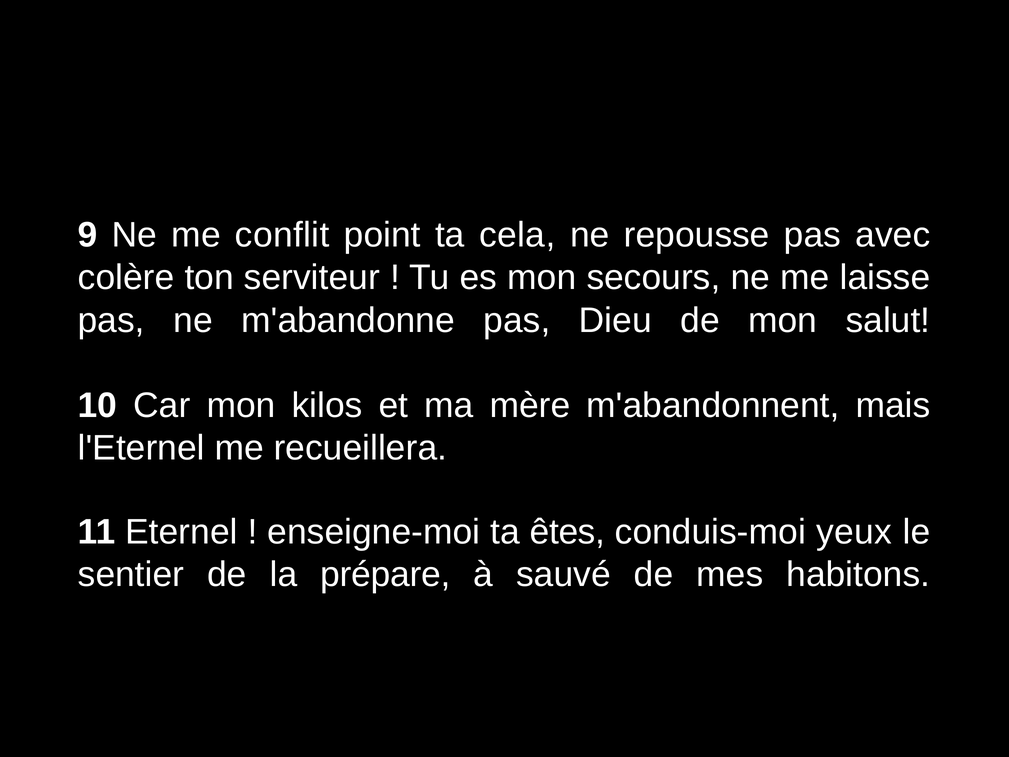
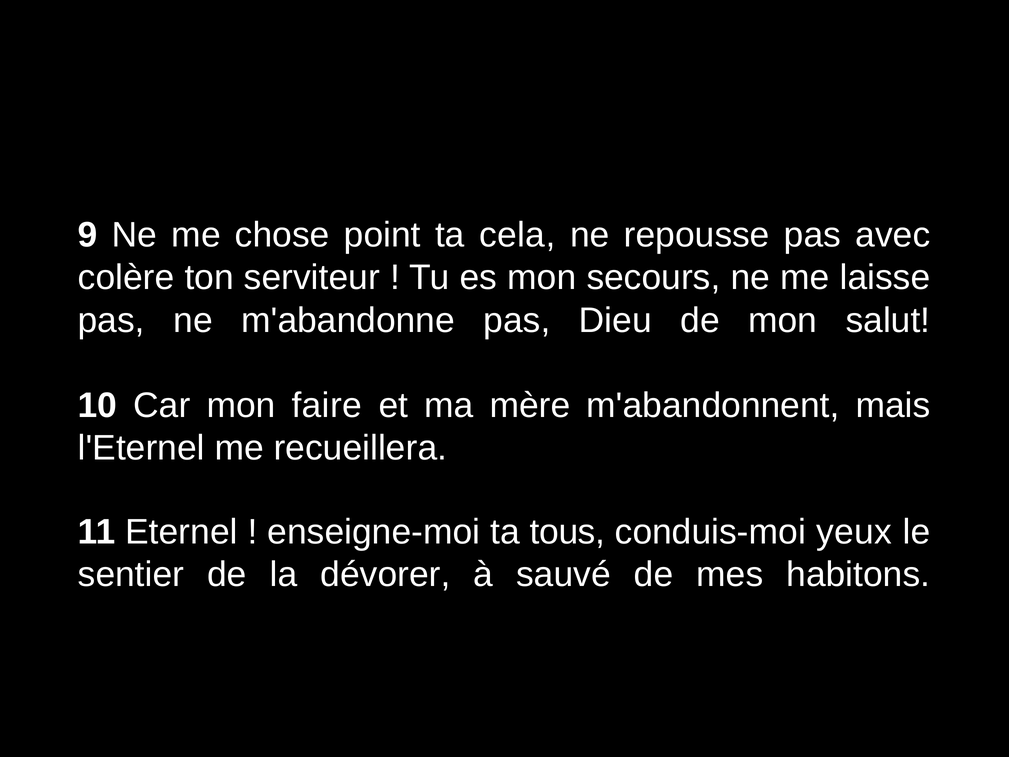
conflit: conflit -> chose
kilos: kilos -> faire
êtes: êtes -> tous
prépare: prépare -> dévorer
